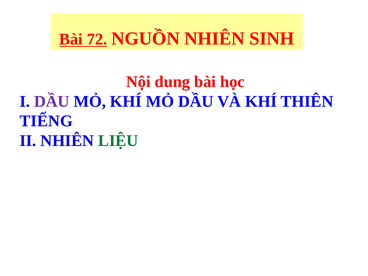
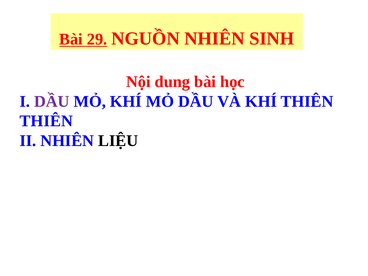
72: 72 -> 29
TIẾNG at (46, 121): TIẾNG -> THIÊN
LIỆU colour: green -> black
